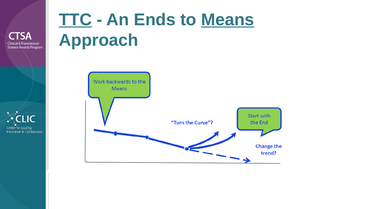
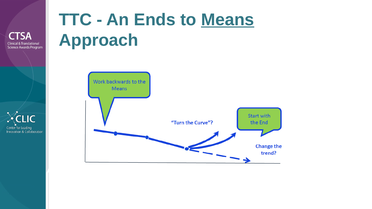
TTC underline: present -> none
